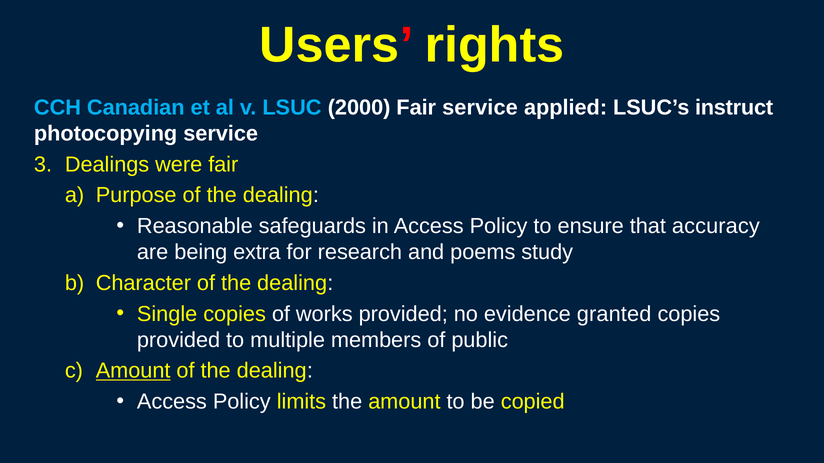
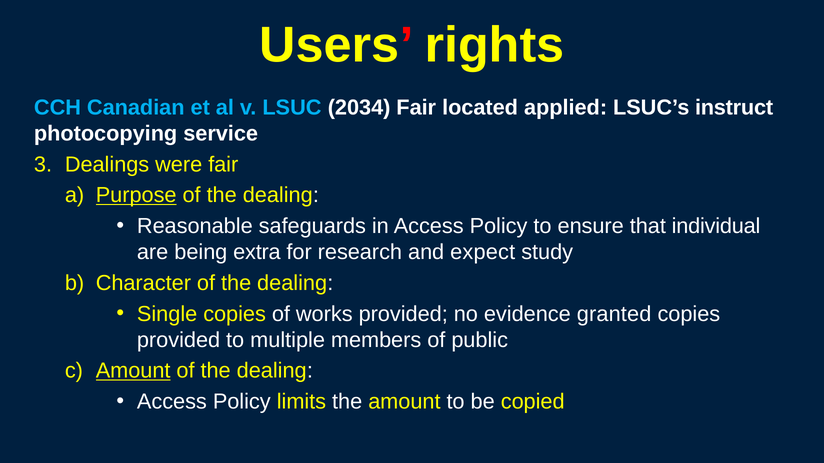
2000: 2000 -> 2034
Fair service: service -> located
Purpose underline: none -> present
accuracy: accuracy -> individual
poems: poems -> expect
